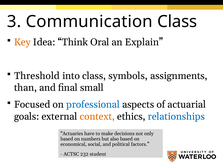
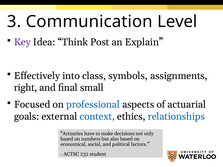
Communication Class: Class -> Level
Key colour: orange -> purple
Oral: Oral -> Post
Threshold: Threshold -> Effectively
than: than -> right
context colour: orange -> blue
